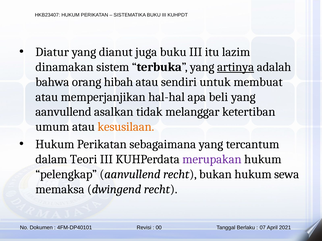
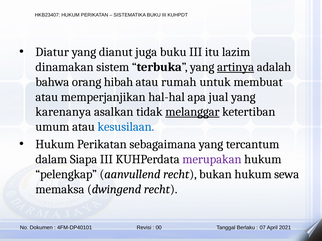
sendiri: sendiri -> rumah
beli: beli -> jual
aanvullend at (63, 112): aanvullend -> karenanya
melanggar underline: none -> present
kesusilaan colour: orange -> blue
Teori: Teori -> Siapa
